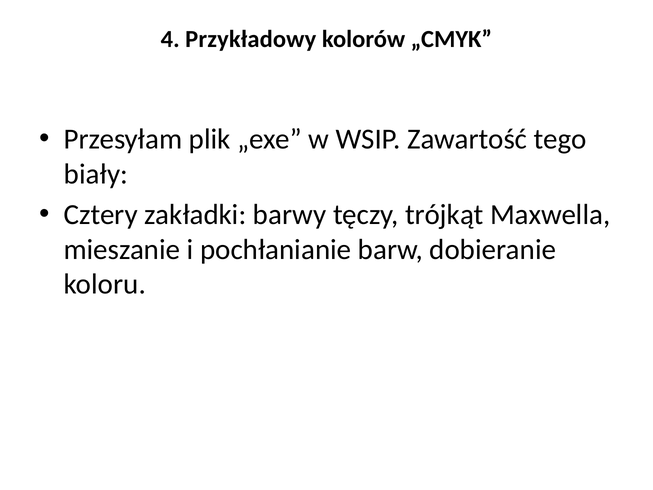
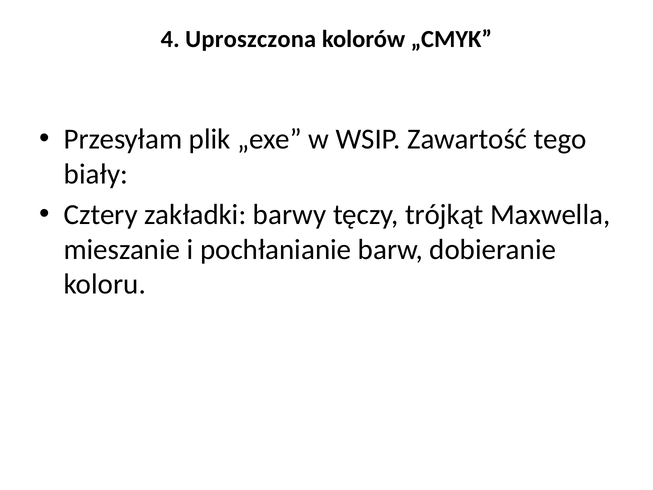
Przykładowy: Przykładowy -> Uproszczona
